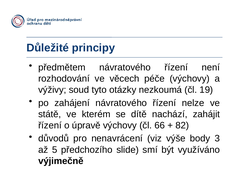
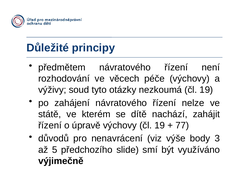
výchovy čl 66: 66 -> 19
82: 82 -> 77
